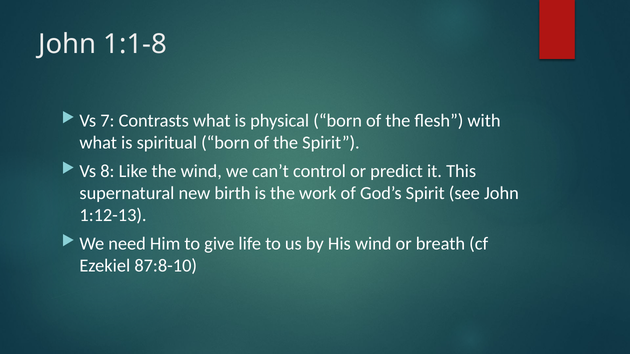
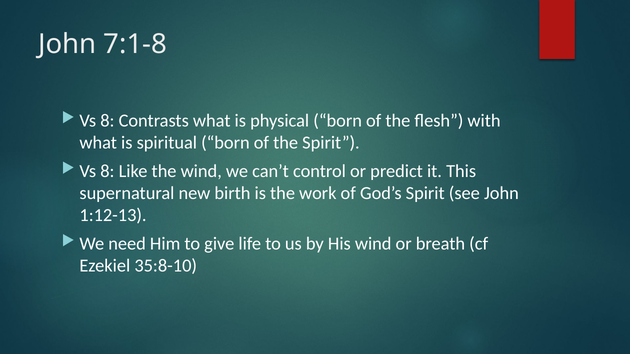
1:1-8: 1:1-8 -> 7:1-8
7 at (107, 121): 7 -> 8
87:8-10: 87:8-10 -> 35:8-10
